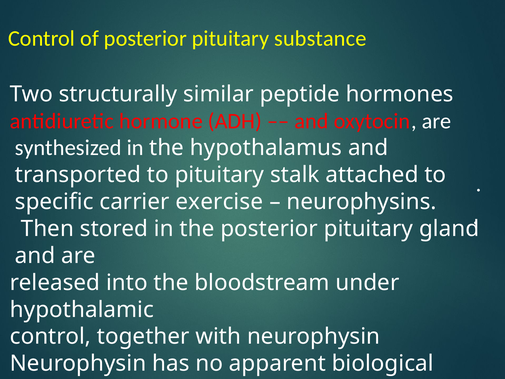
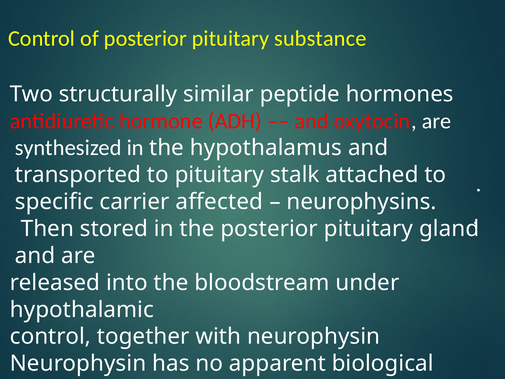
exercise: exercise -> affected
